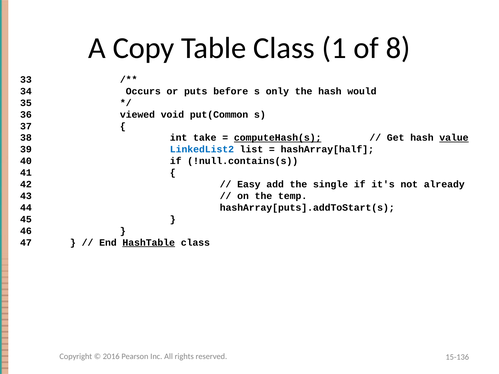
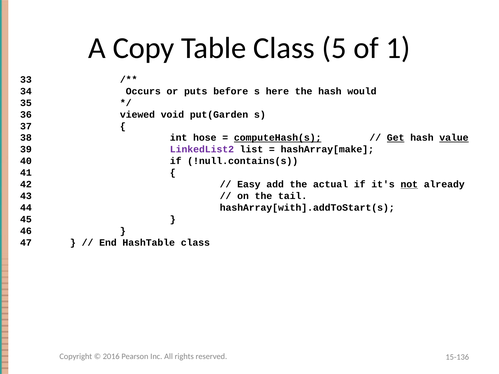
1: 1 -> 5
8: 8 -> 1
only: only -> here
put(Common: put(Common -> put(Garden
take: take -> hose
Get underline: none -> present
LinkedList2 colour: blue -> purple
hashArray[half: hashArray[half -> hashArray[make
single: single -> actual
not underline: none -> present
temp: temp -> tail
hashArray[puts].addToStart(s: hashArray[puts].addToStart(s -> hashArray[with].addToStart(s
HashTable underline: present -> none
